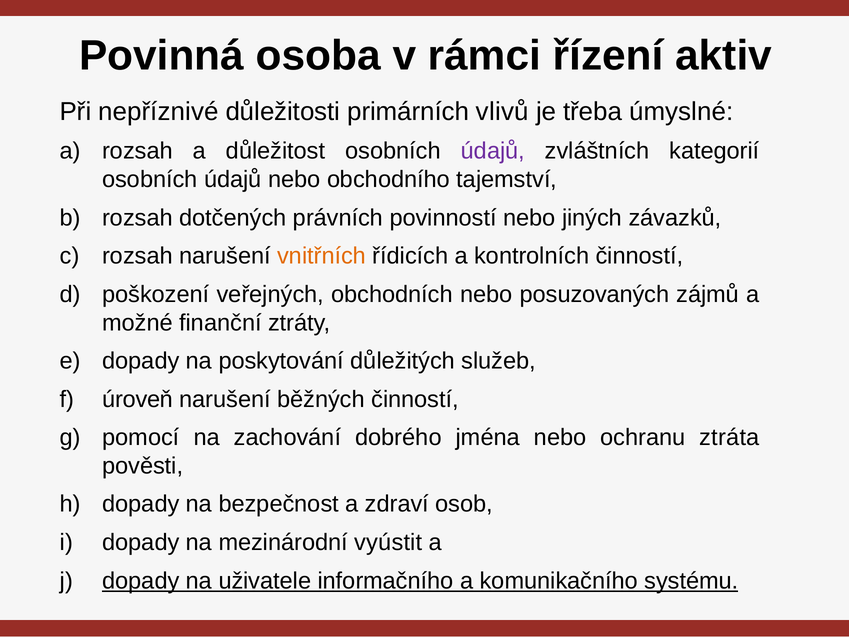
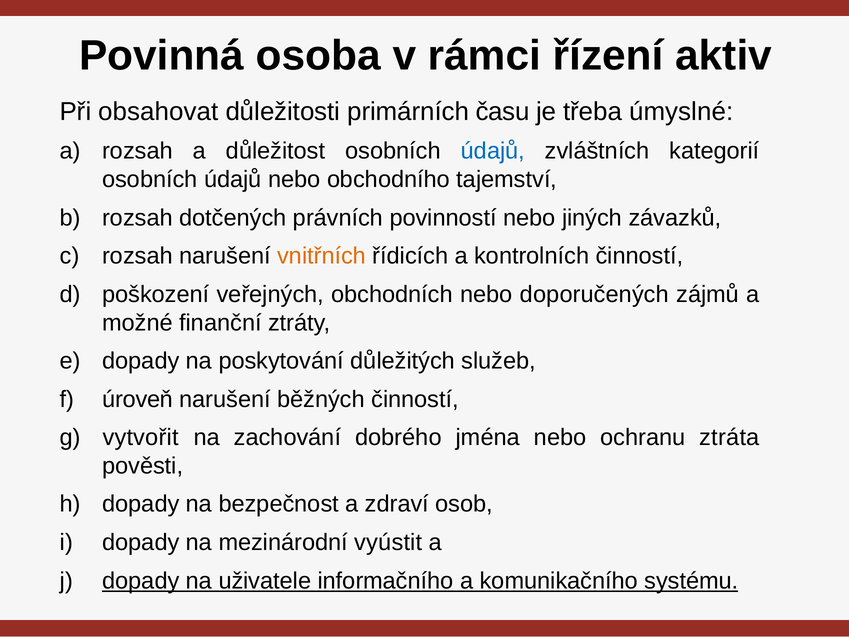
nepříznivé: nepříznivé -> obsahovat
vlivů: vlivů -> času
údajů at (493, 151) colour: purple -> blue
posuzovaných: posuzovaných -> doporučených
pomocí: pomocí -> vytvořit
